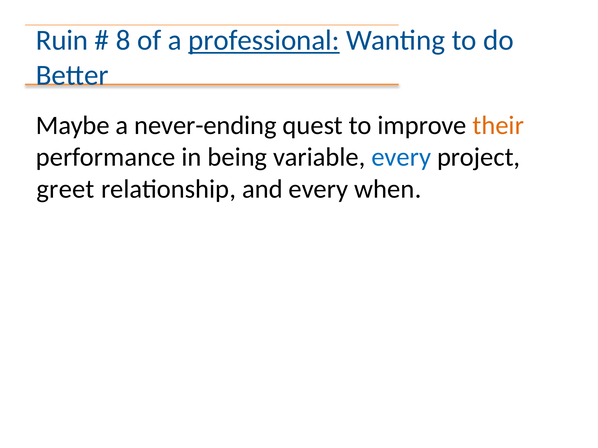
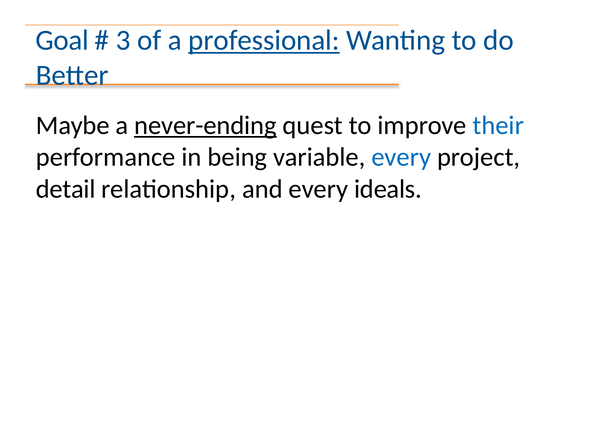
Ruin: Ruin -> Goal
8: 8 -> 3
never-ending underline: none -> present
their colour: orange -> blue
greet: greet -> detail
when: when -> ideals
